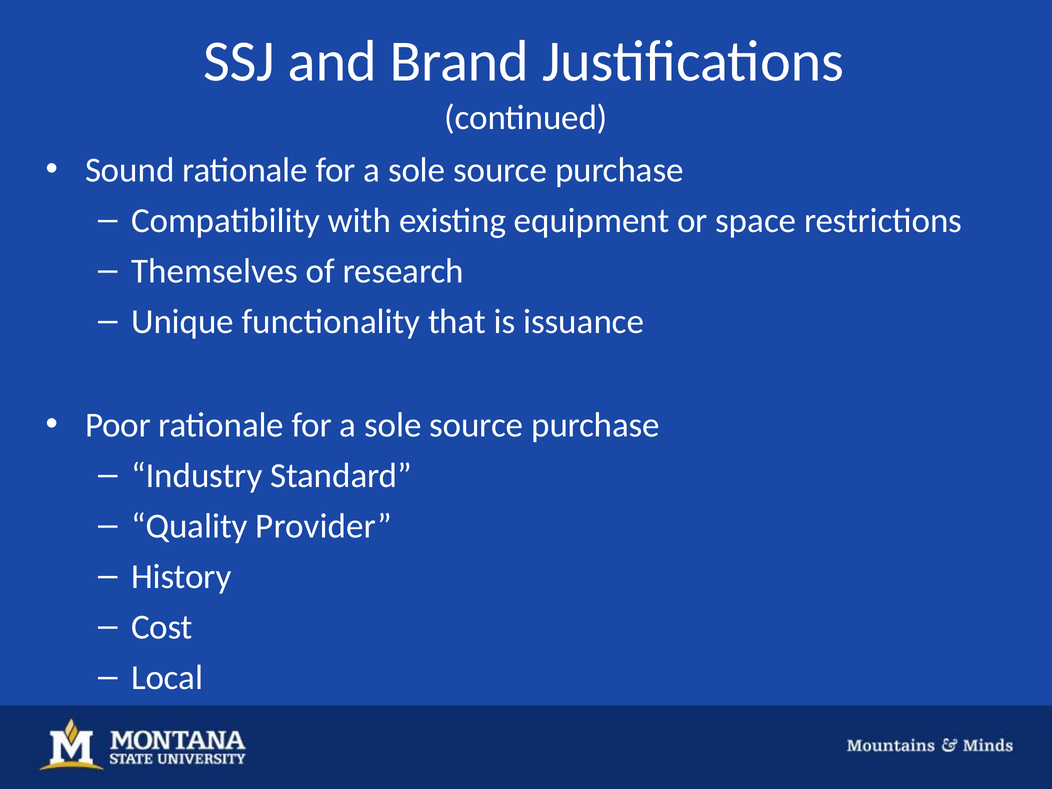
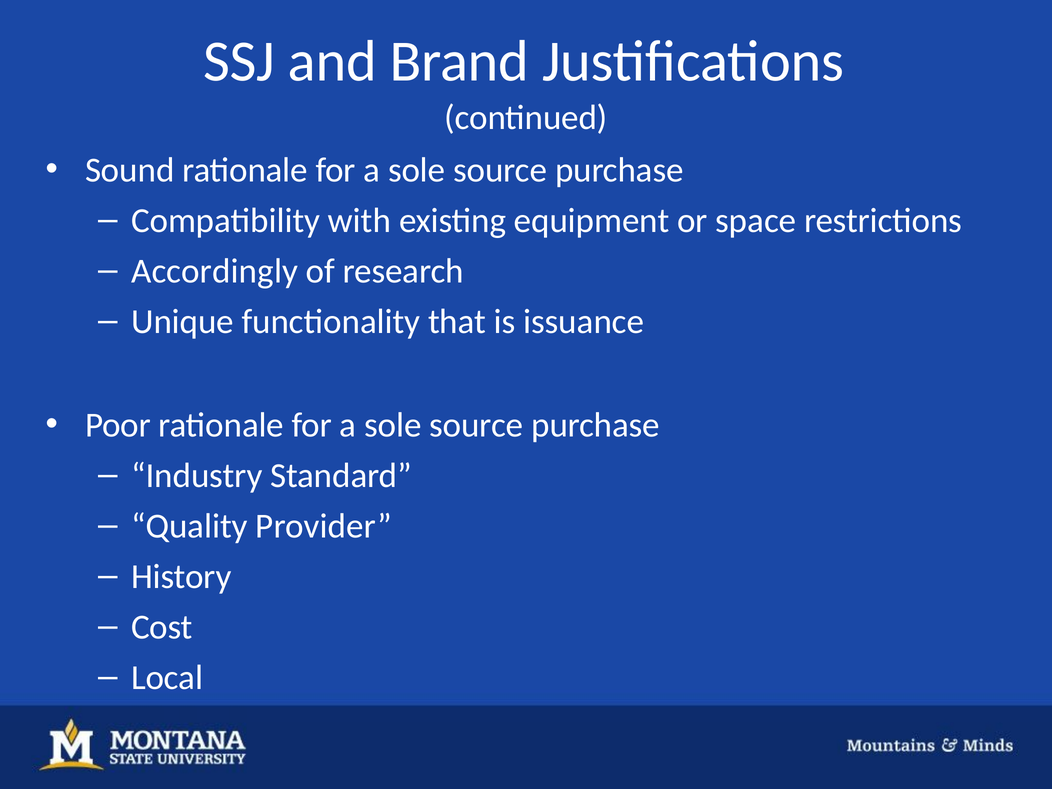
Themselves: Themselves -> Accordingly
